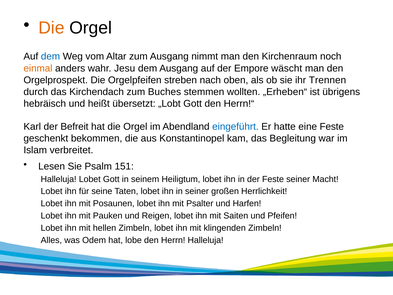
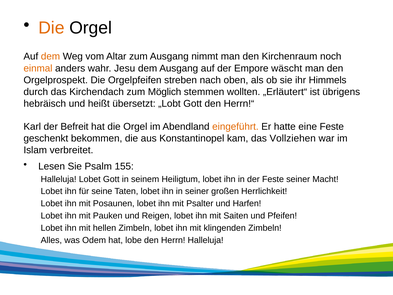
dem at (50, 56) colour: blue -> orange
Trennen: Trennen -> Himmels
Buches: Buches -> Möglich
„Erheben“: „Erheben“ -> „Erläutert“
eingeführt colour: blue -> orange
Begleitung: Begleitung -> Vollziehen
151: 151 -> 155
